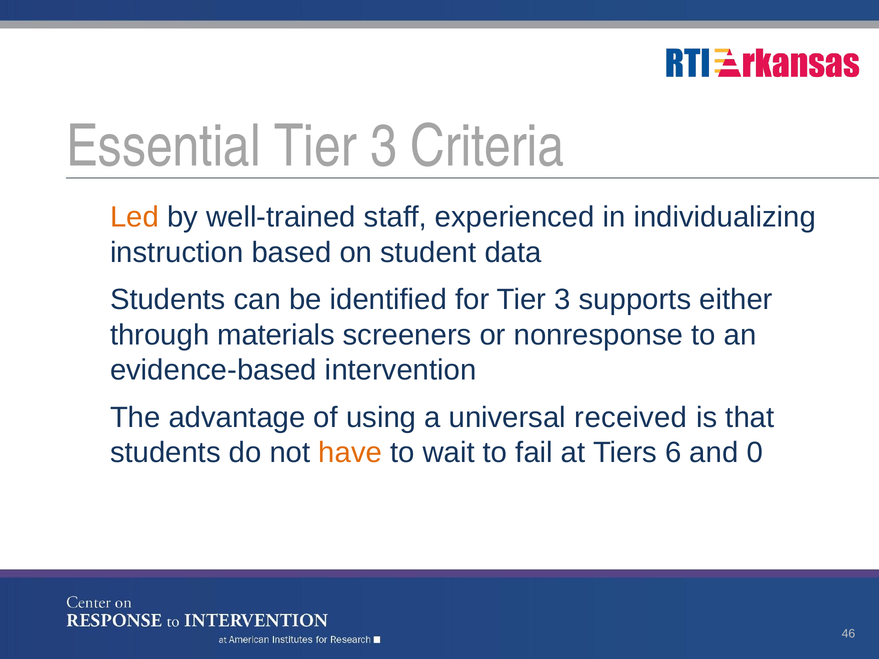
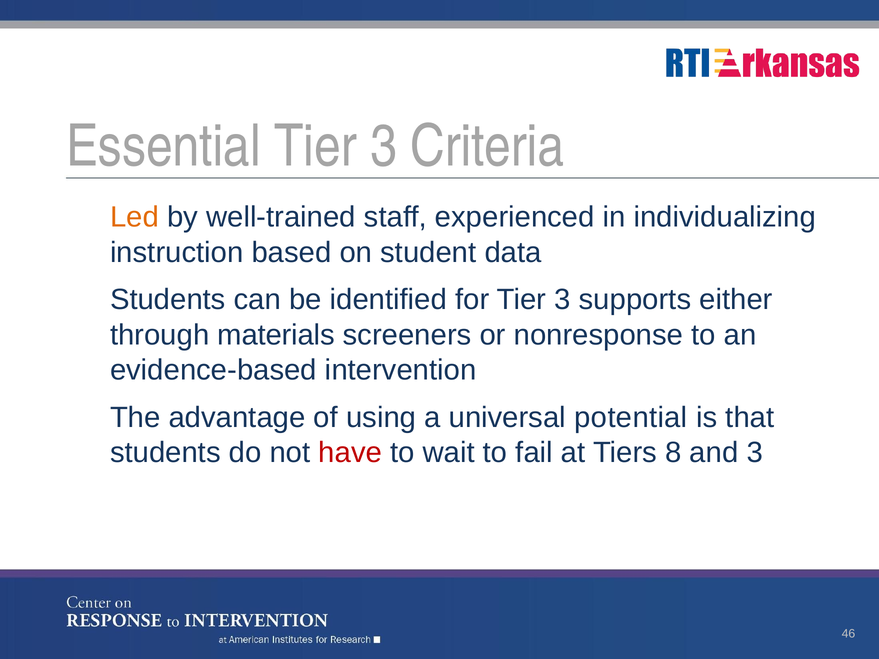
received: received -> potential
have colour: orange -> red
6: 6 -> 8
and 0: 0 -> 3
